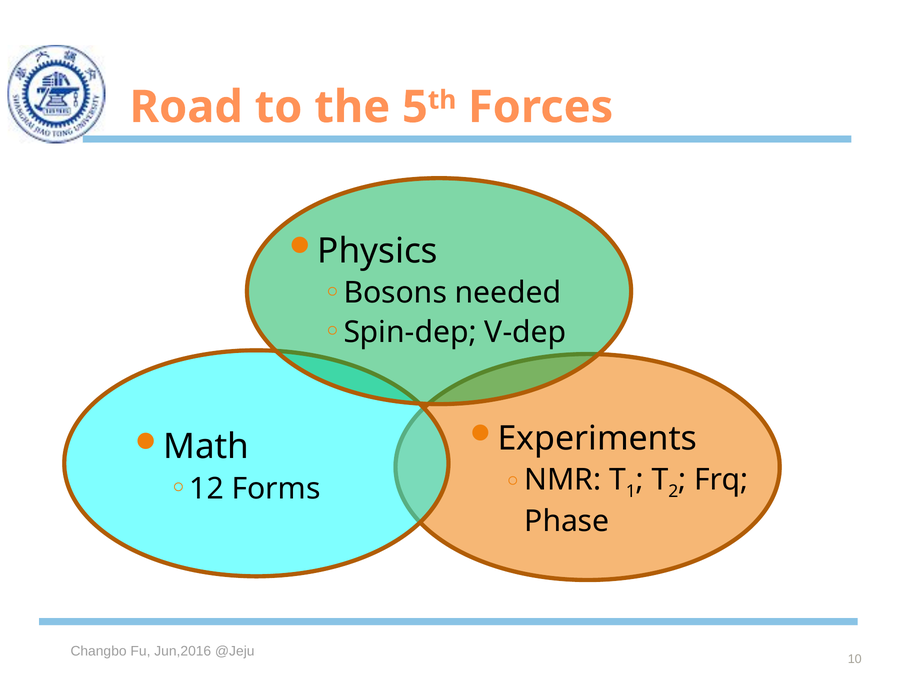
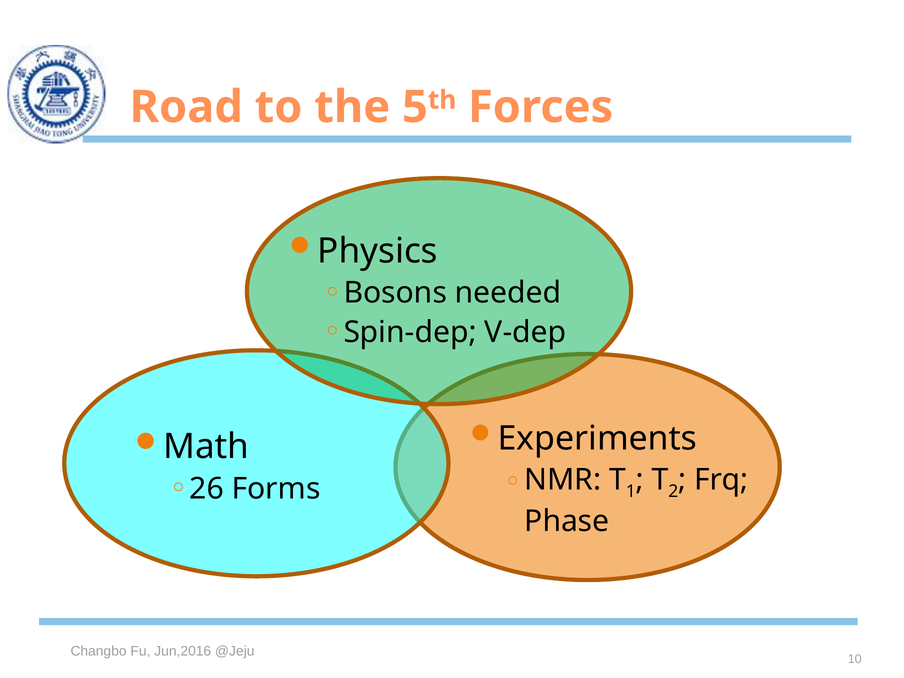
12: 12 -> 26
